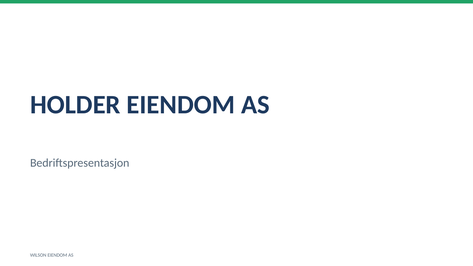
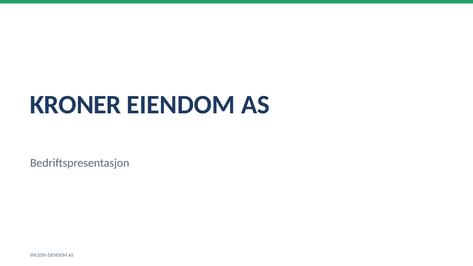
HOLDER: HOLDER -> KRONER
